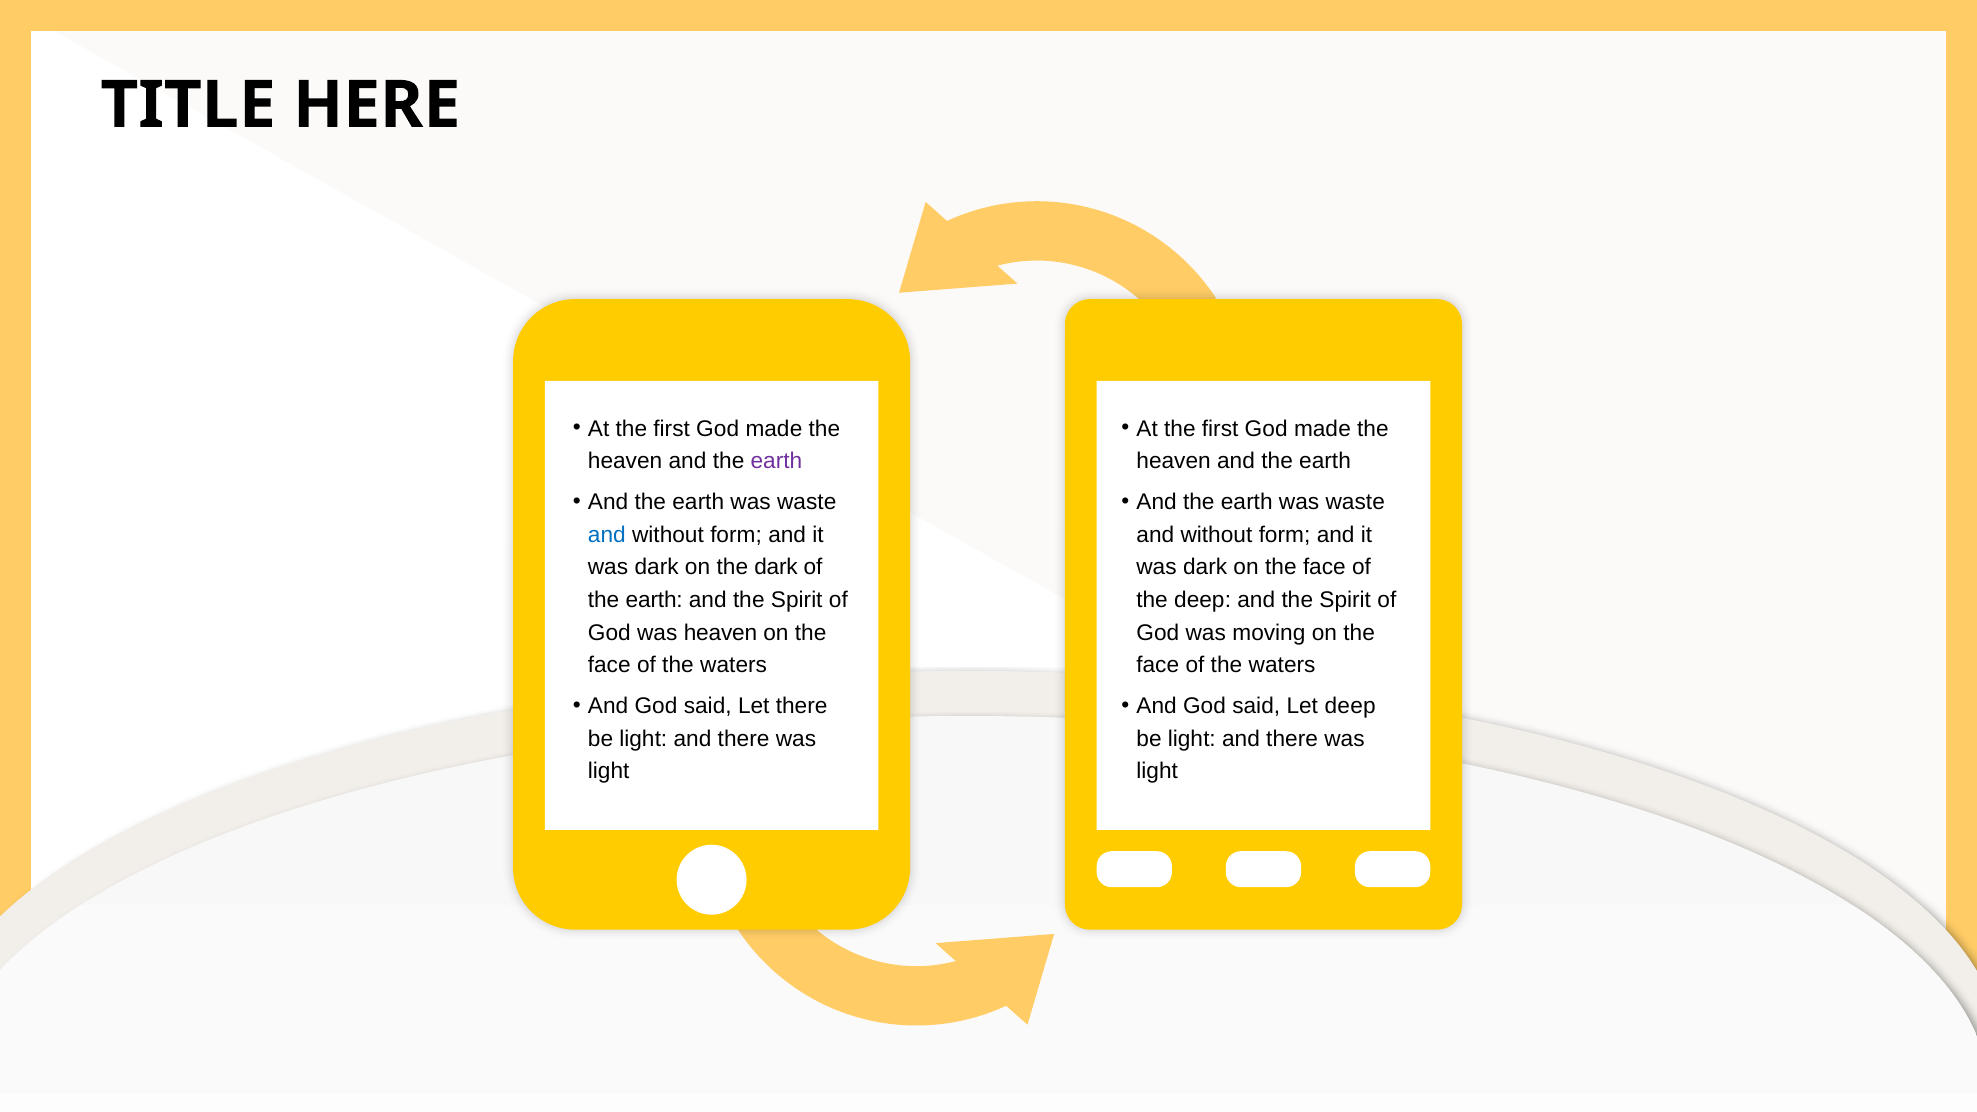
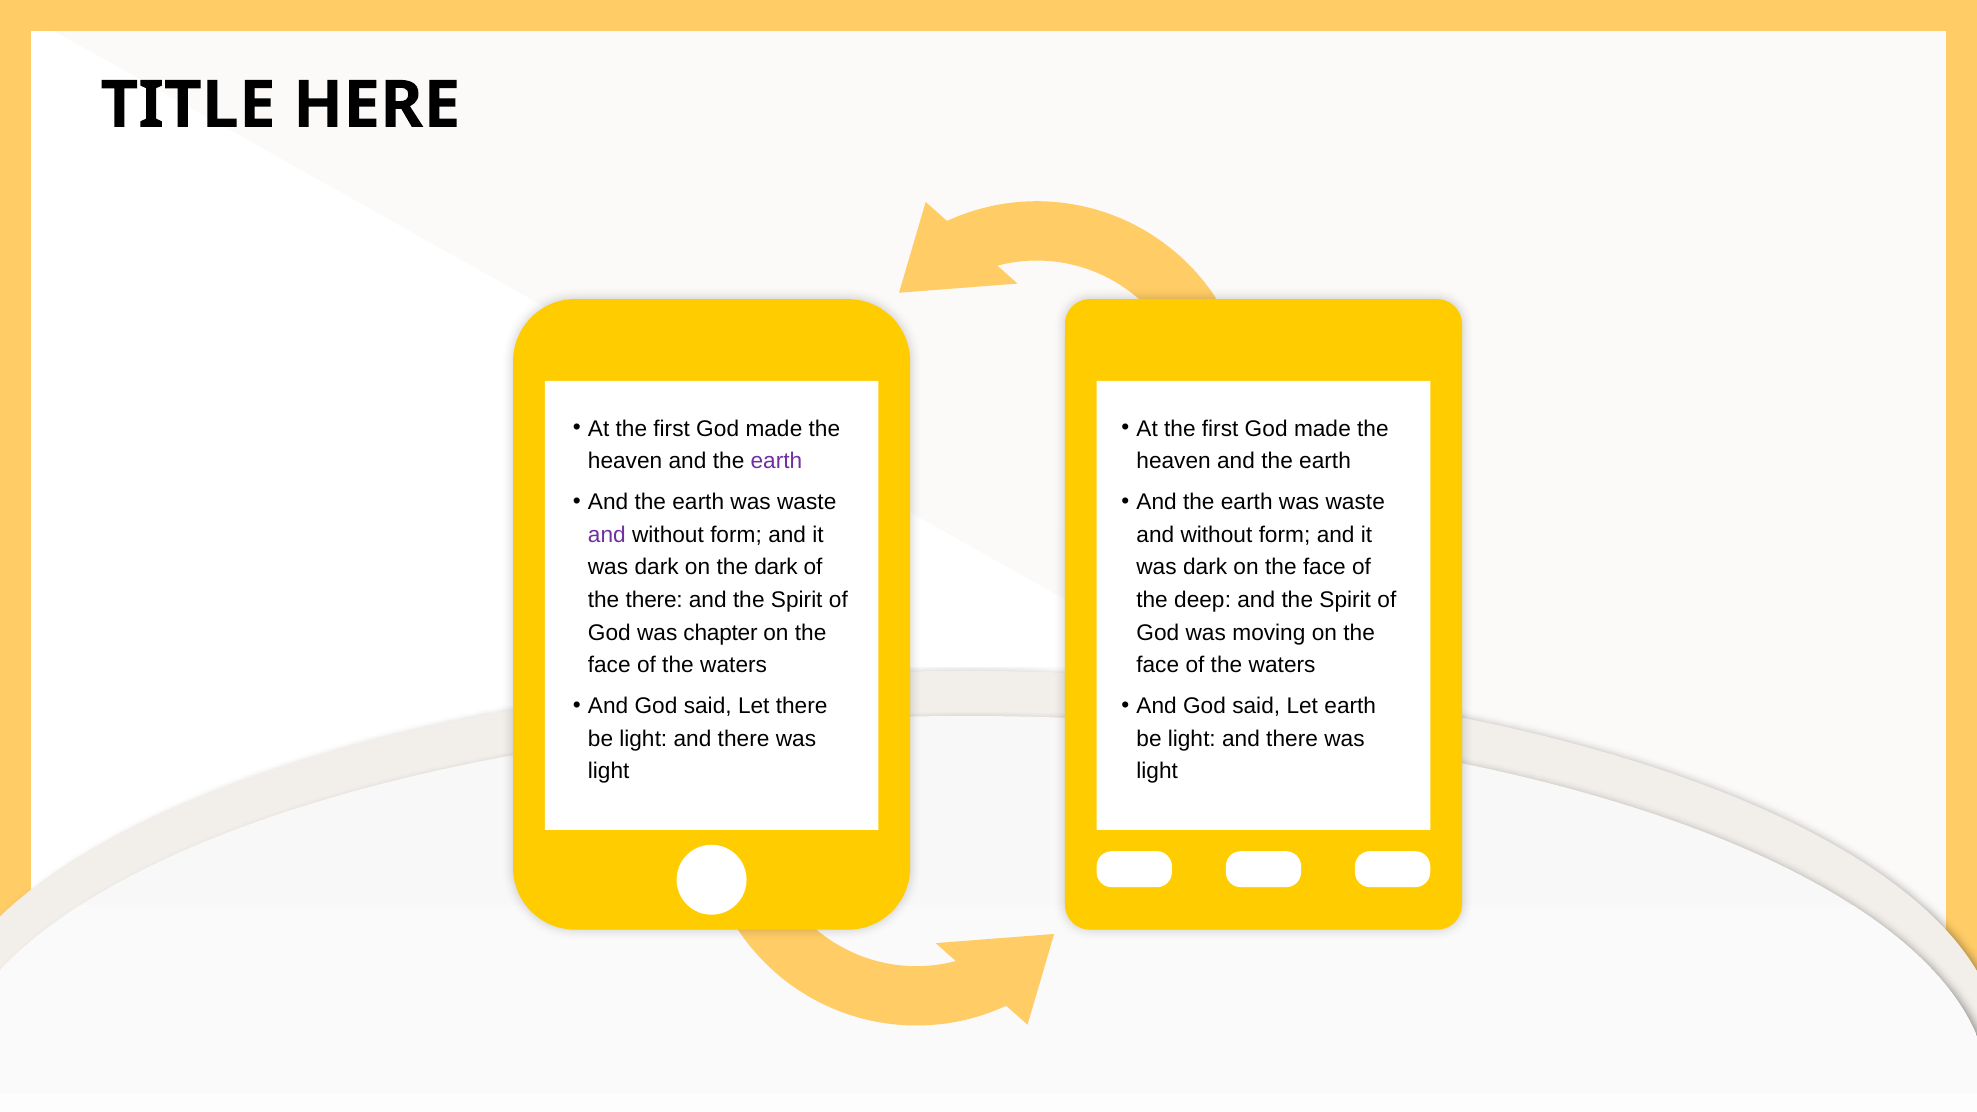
and at (607, 535) colour: blue -> purple
earth at (654, 600): earth -> there
was heaven: heaven -> chapter
Let deep: deep -> earth
